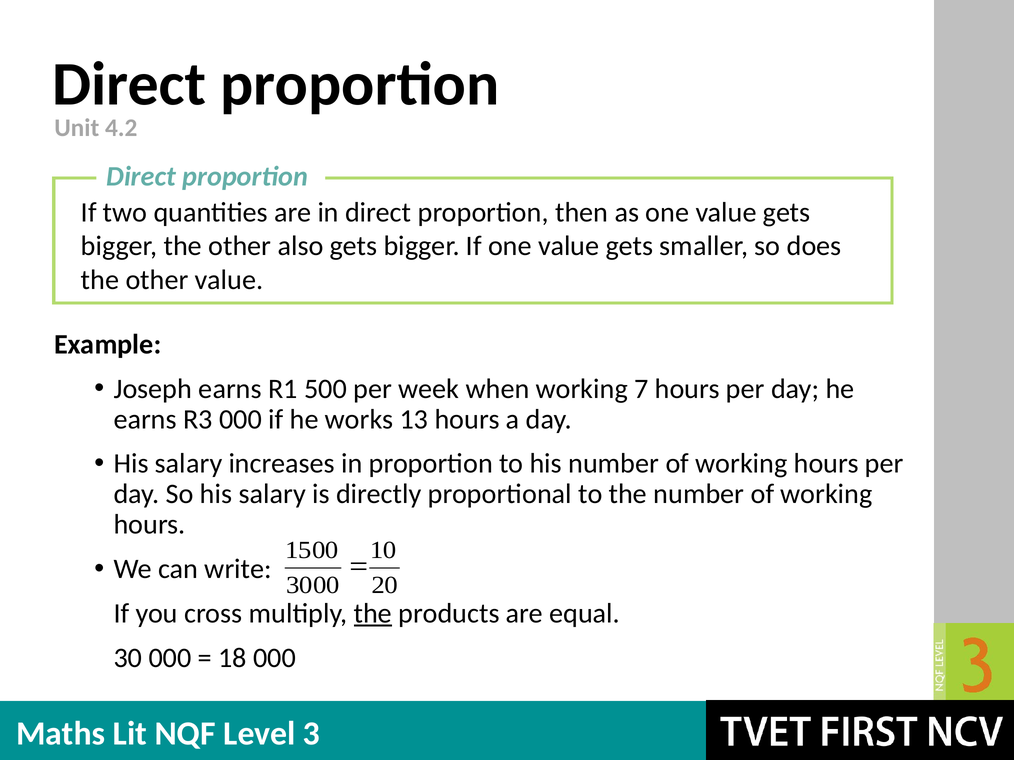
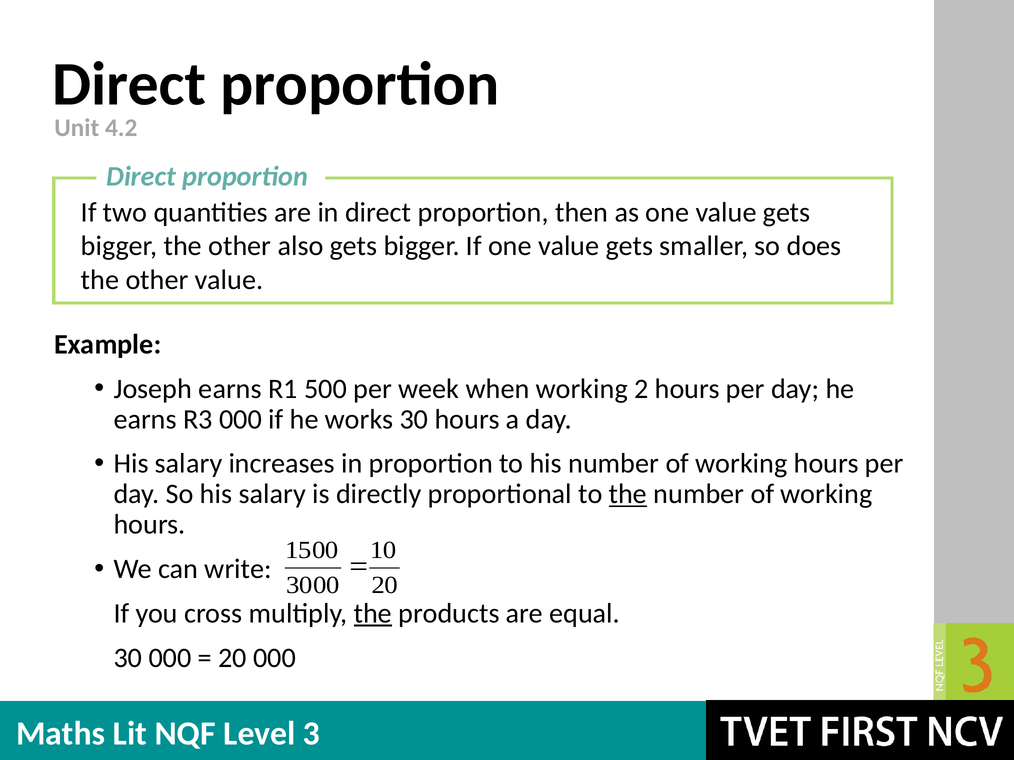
7: 7 -> 2
works 13: 13 -> 30
the at (628, 494) underline: none -> present
18 at (232, 658): 18 -> 20
